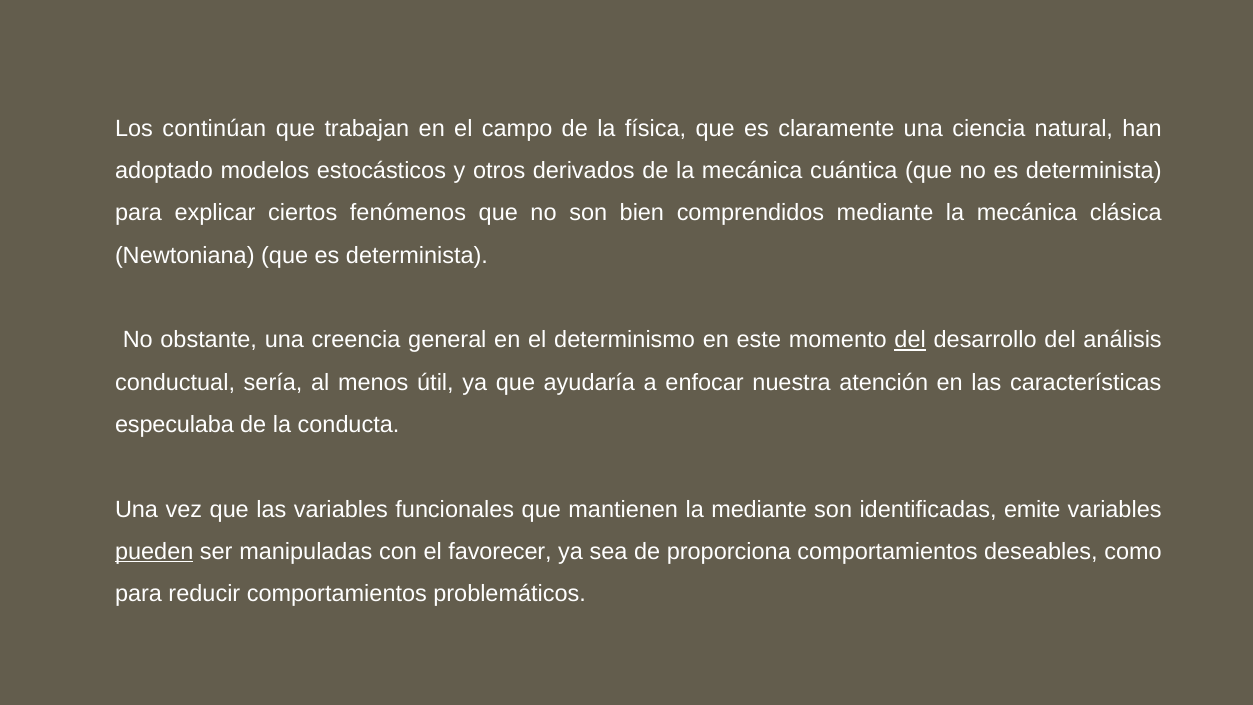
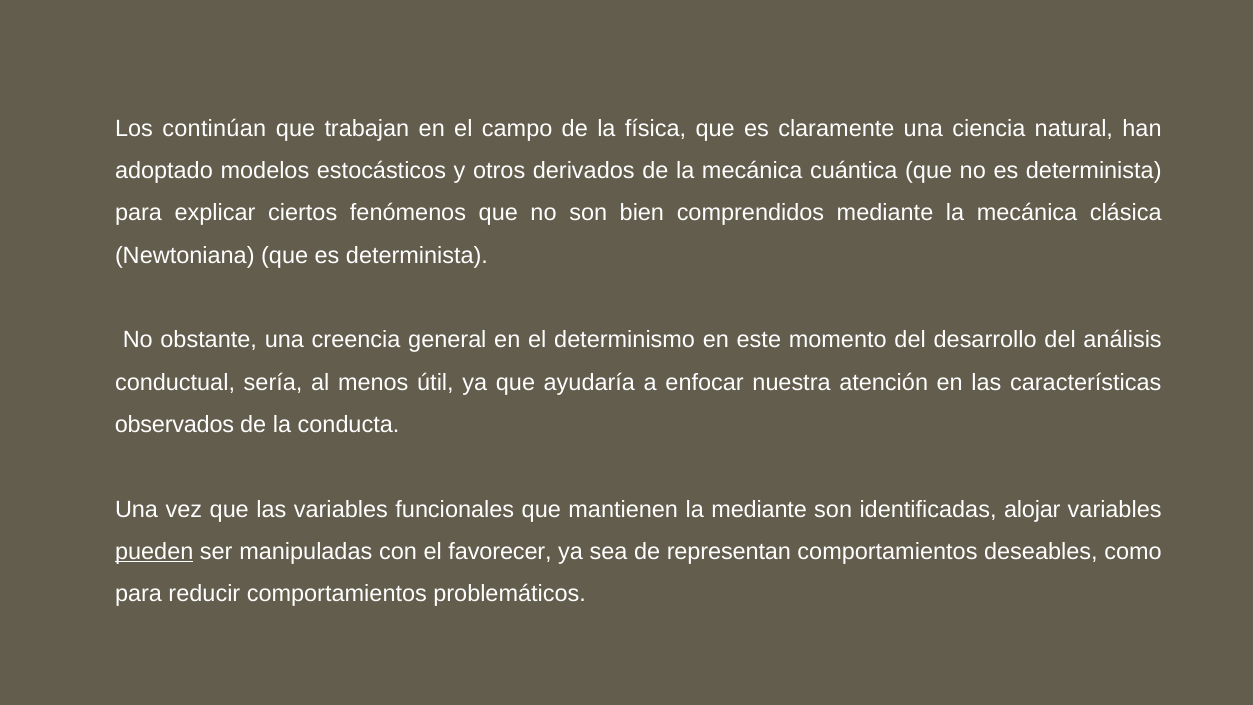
del at (910, 340) underline: present -> none
especulaba: especulaba -> observados
emite: emite -> alojar
proporciona: proporciona -> representan
